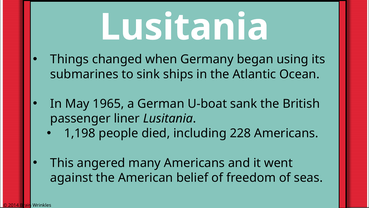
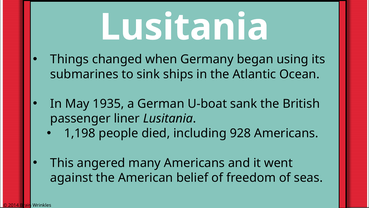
1965: 1965 -> 1935
228: 228 -> 928
